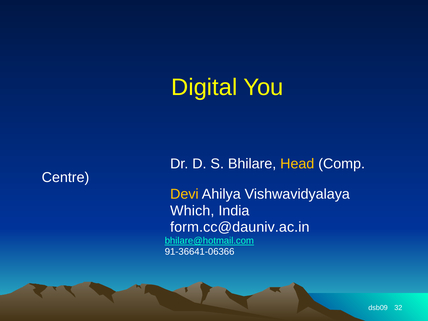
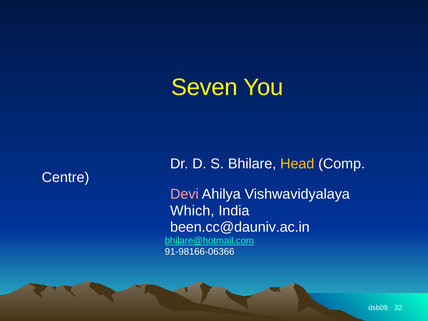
Digital: Digital -> Seven
Devi colour: yellow -> pink
form.cc@dauniv.ac.in: form.cc@dauniv.ac.in -> been.cc@dauniv.ac.in
91-36641-06366: 91-36641-06366 -> 91-98166-06366
